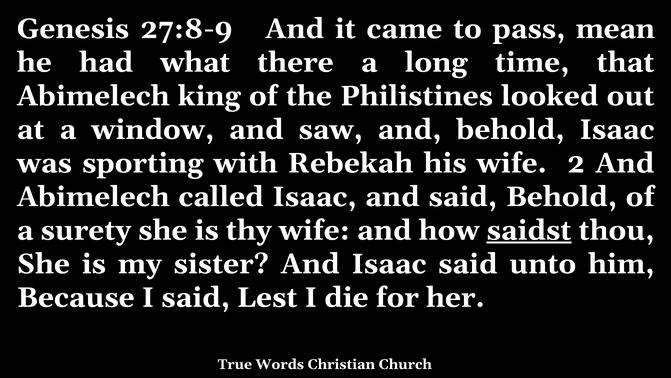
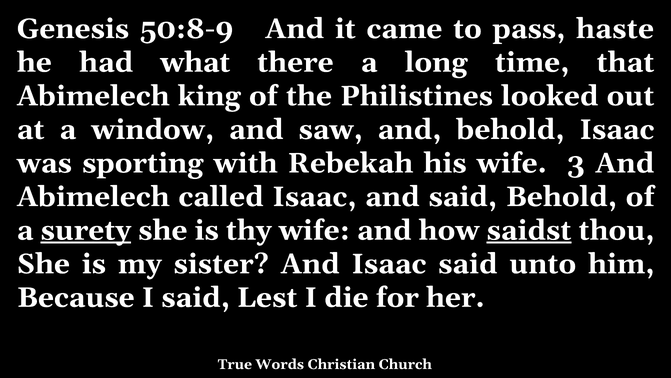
27:8-9: 27:8-9 -> 50:8-9
mean: mean -> haste
2: 2 -> 3
surety underline: none -> present
